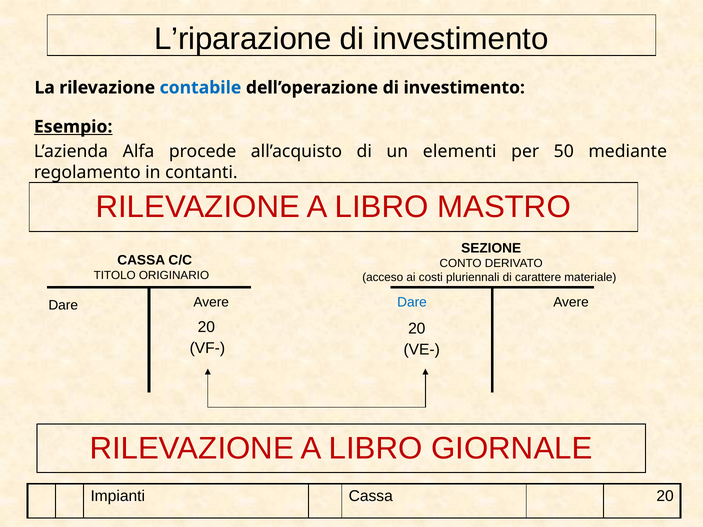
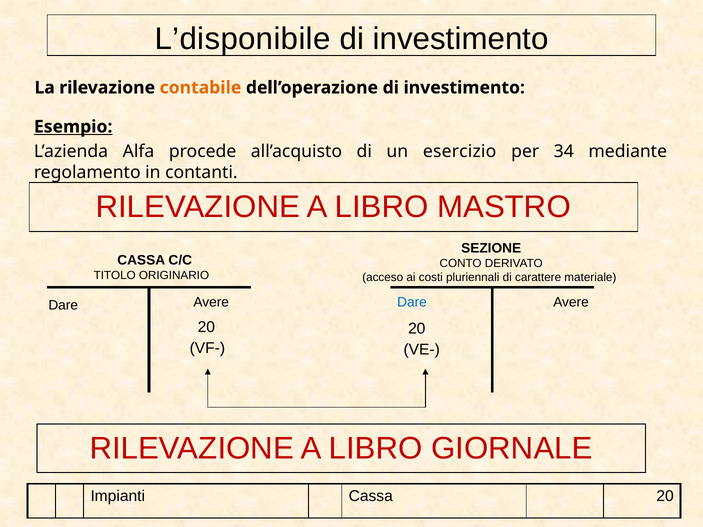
L’riparazione: L’riparazione -> L’disponibile
contabile colour: blue -> orange
elementi: elementi -> esercizio
50: 50 -> 34
